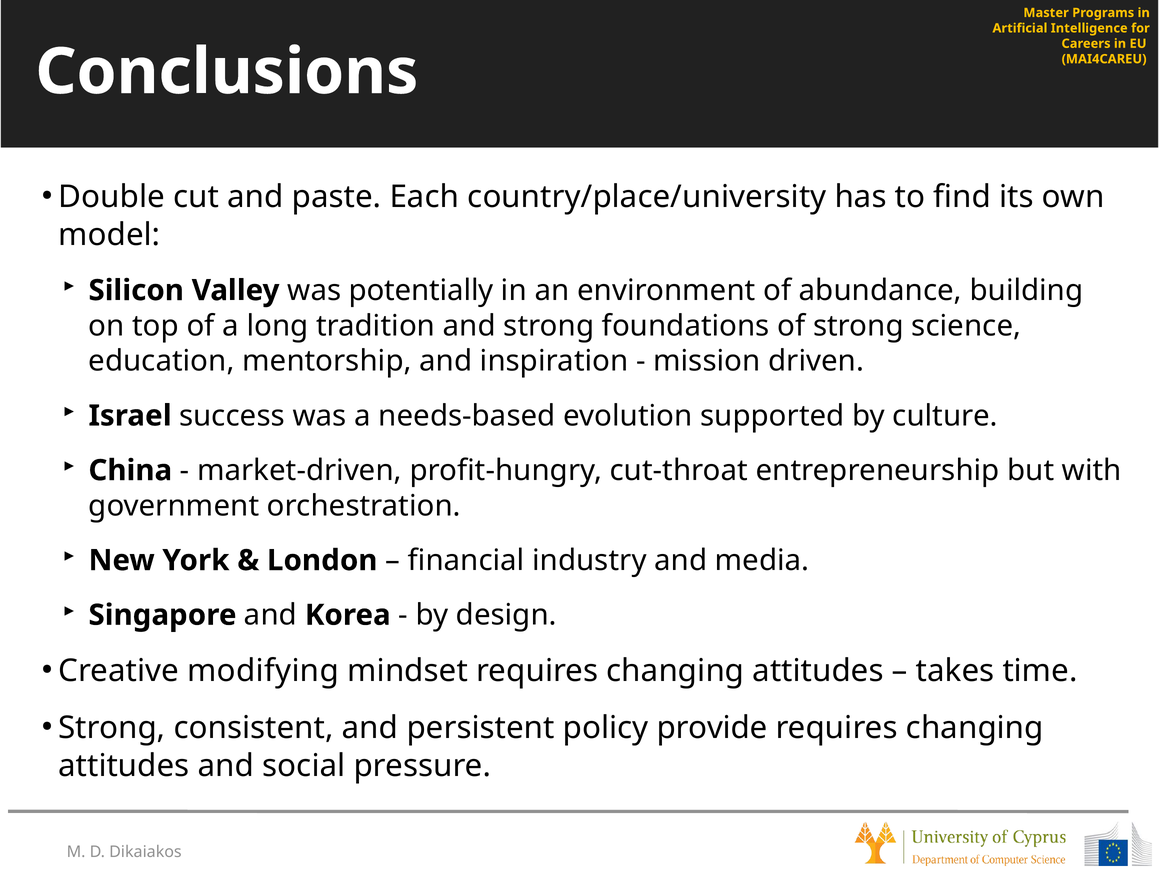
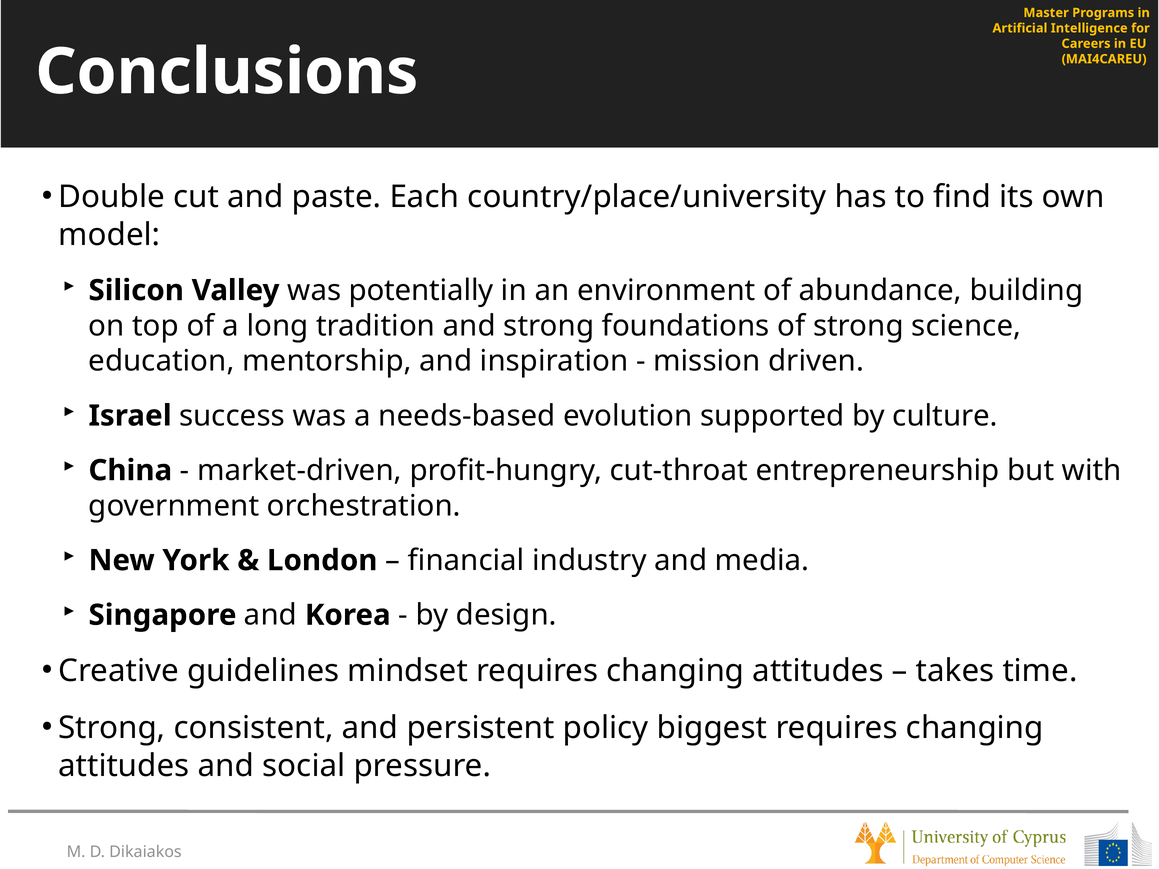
modifying: modifying -> guidelines
provide: provide -> biggest
